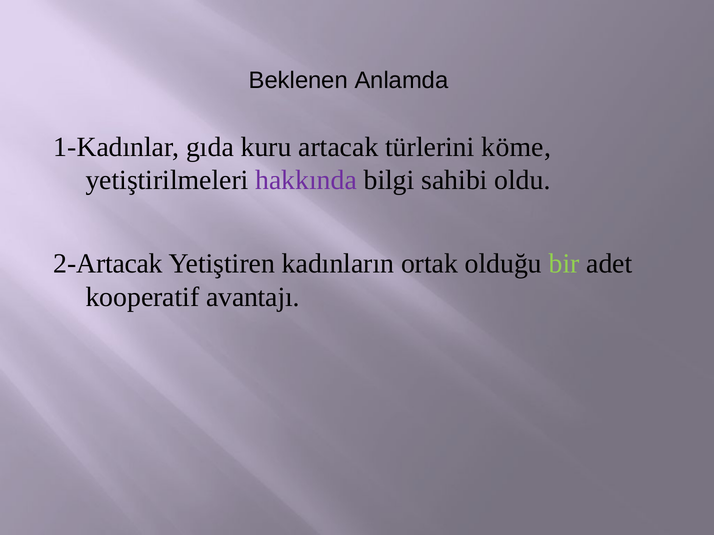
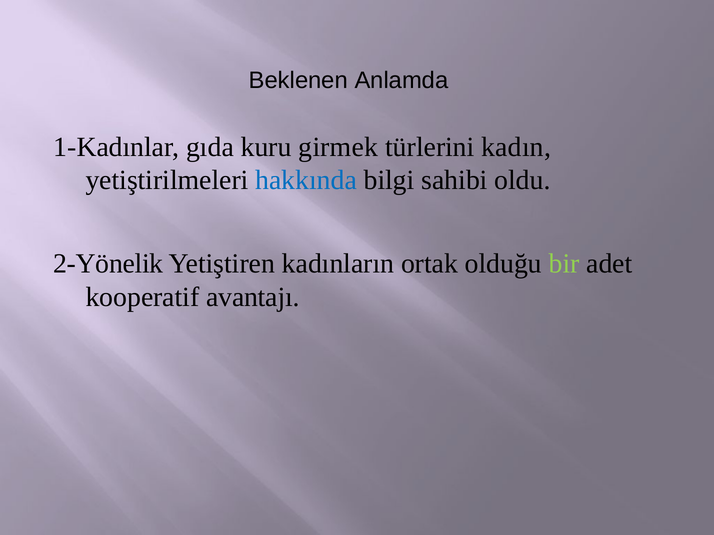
artacak: artacak -> girmek
köme: köme -> kadın
hakkında colour: purple -> blue
2-Artacak: 2-Artacak -> 2-Yönelik
